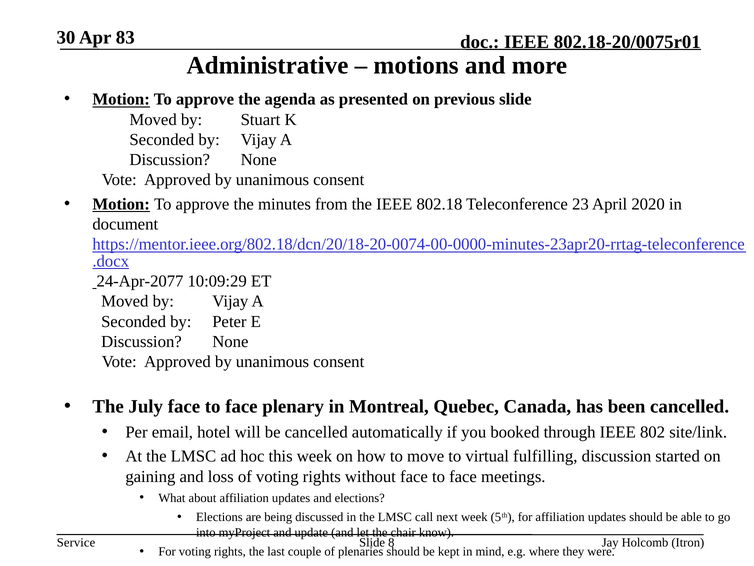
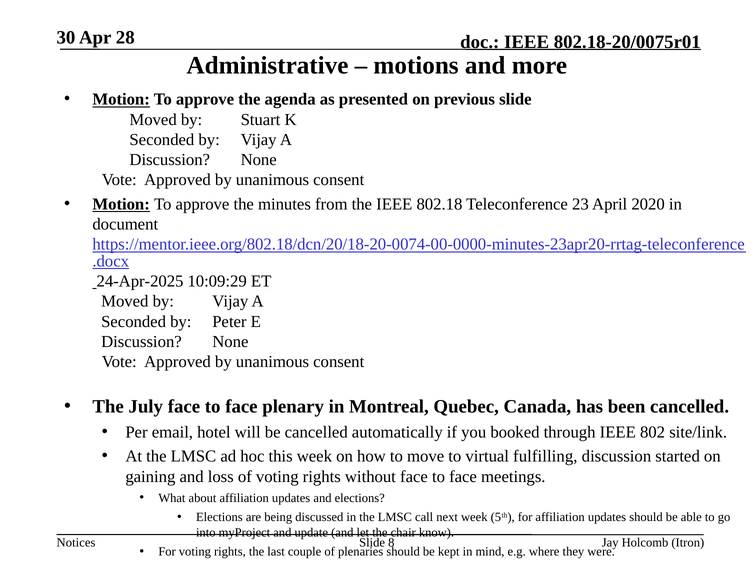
83: 83 -> 28
24-Apr-2077: 24-Apr-2077 -> 24-Apr-2025
Service: Service -> Notices
